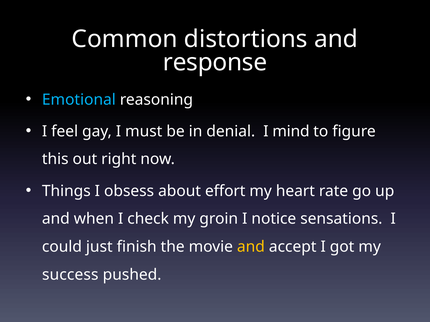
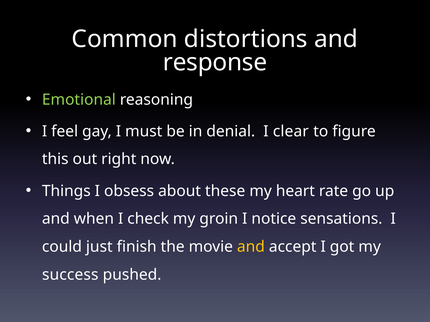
Emotional colour: light blue -> light green
mind: mind -> clear
effort: effort -> these
